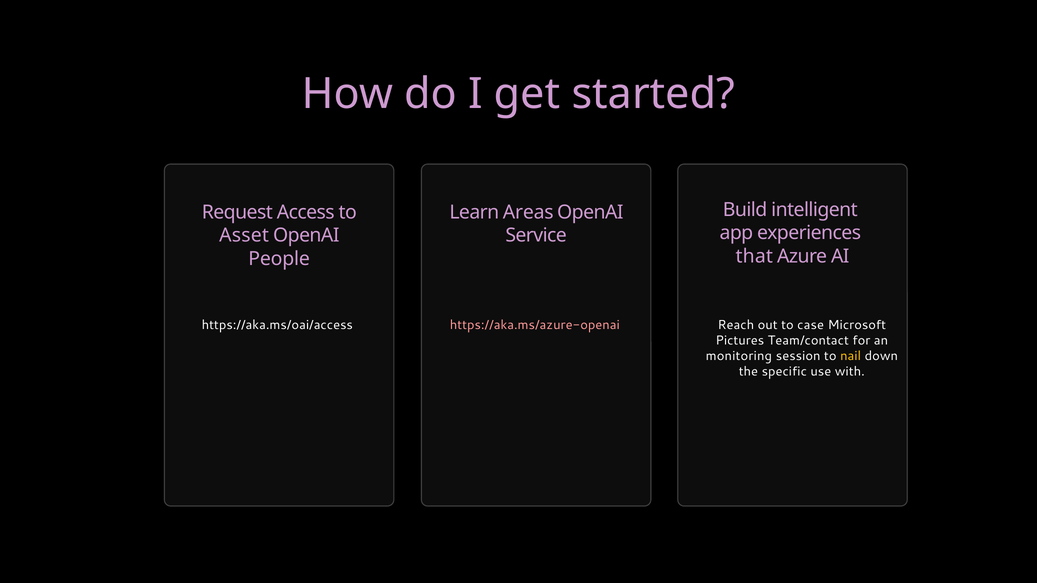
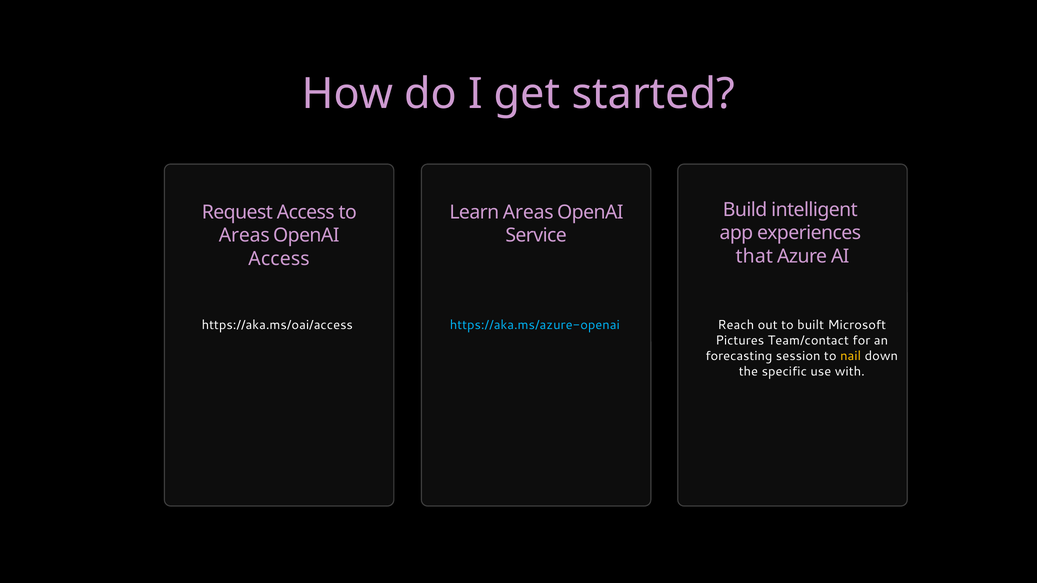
Asset at (244, 236): Asset -> Areas
People at (279, 259): People -> Access
https://aka.ms/azure-openai colour: pink -> light blue
case: case -> built
monitoring: monitoring -> forecasting
